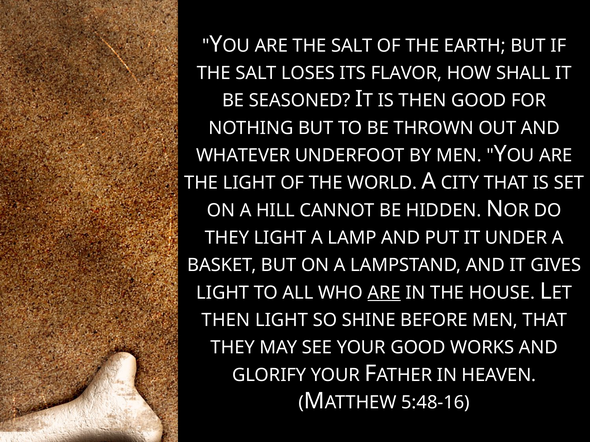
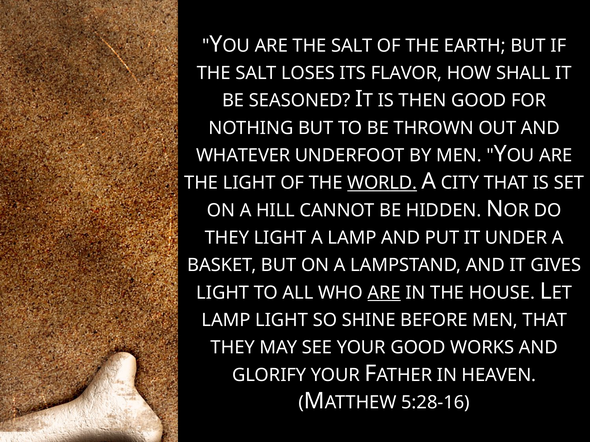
WORLD underline: none -> present
THEN at (226, 321): THEN -> LAMP
5:48-16: 5:48-16 -> 5:28-16
